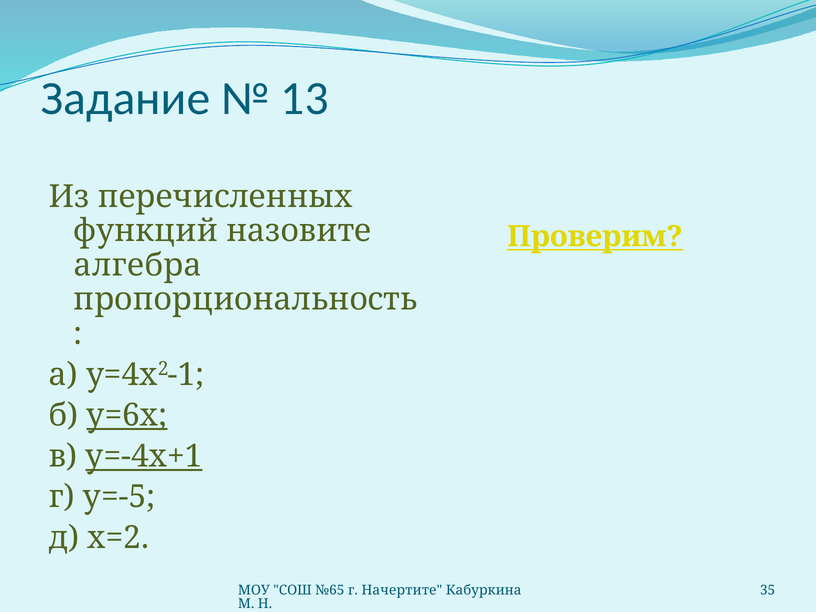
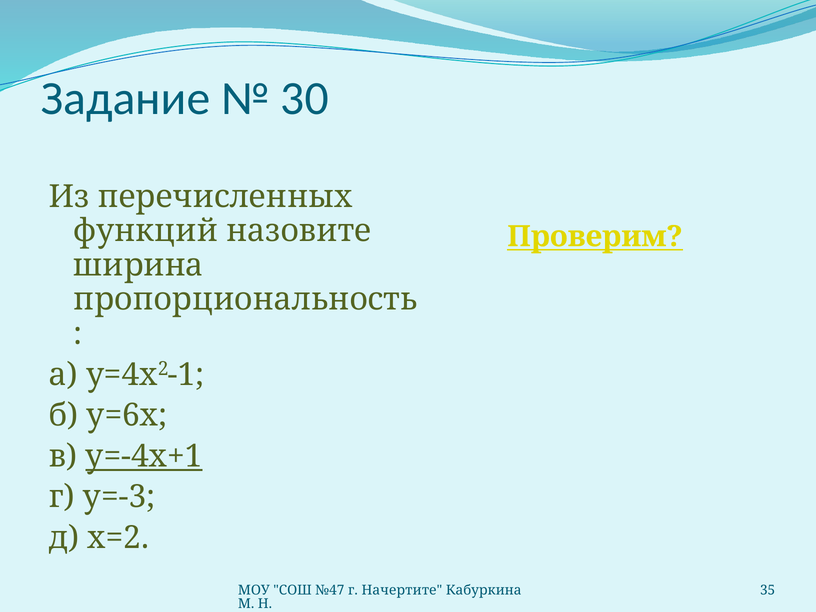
13: 13 -> 30
алгебра: алгебра -> ширина
у=6х underline: present -> none
у=-5: у=-5 -> у=-3
№65: №65 -> №47
